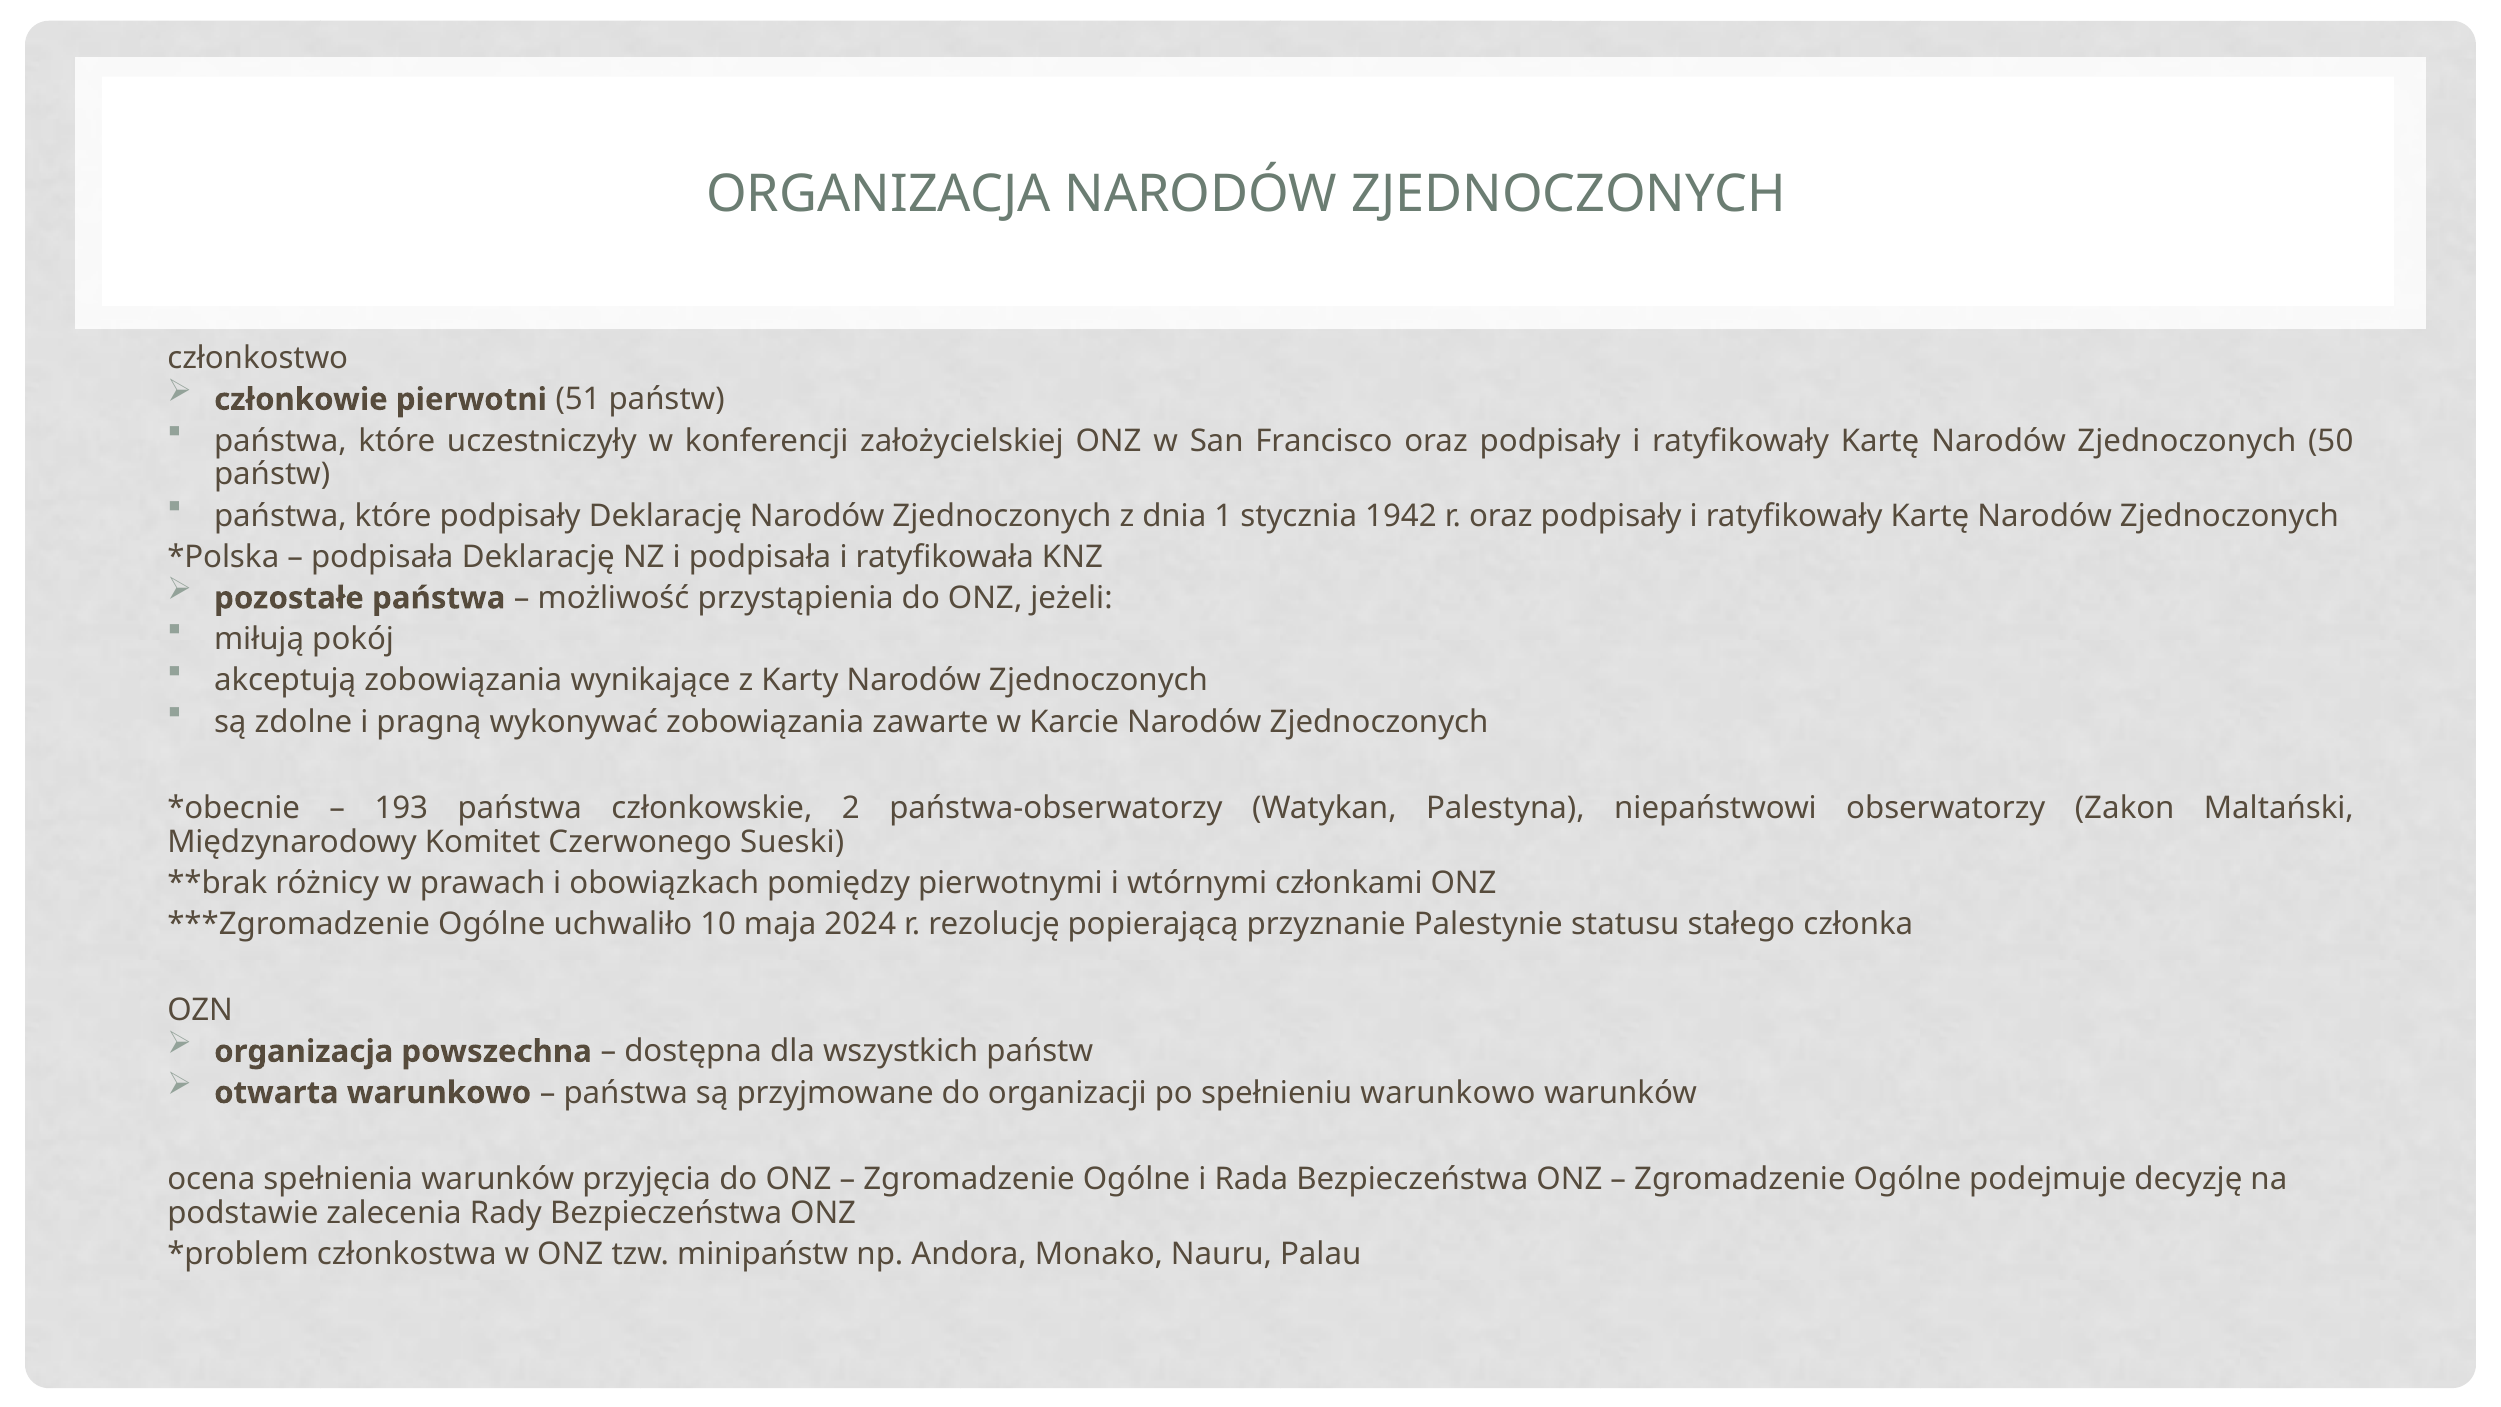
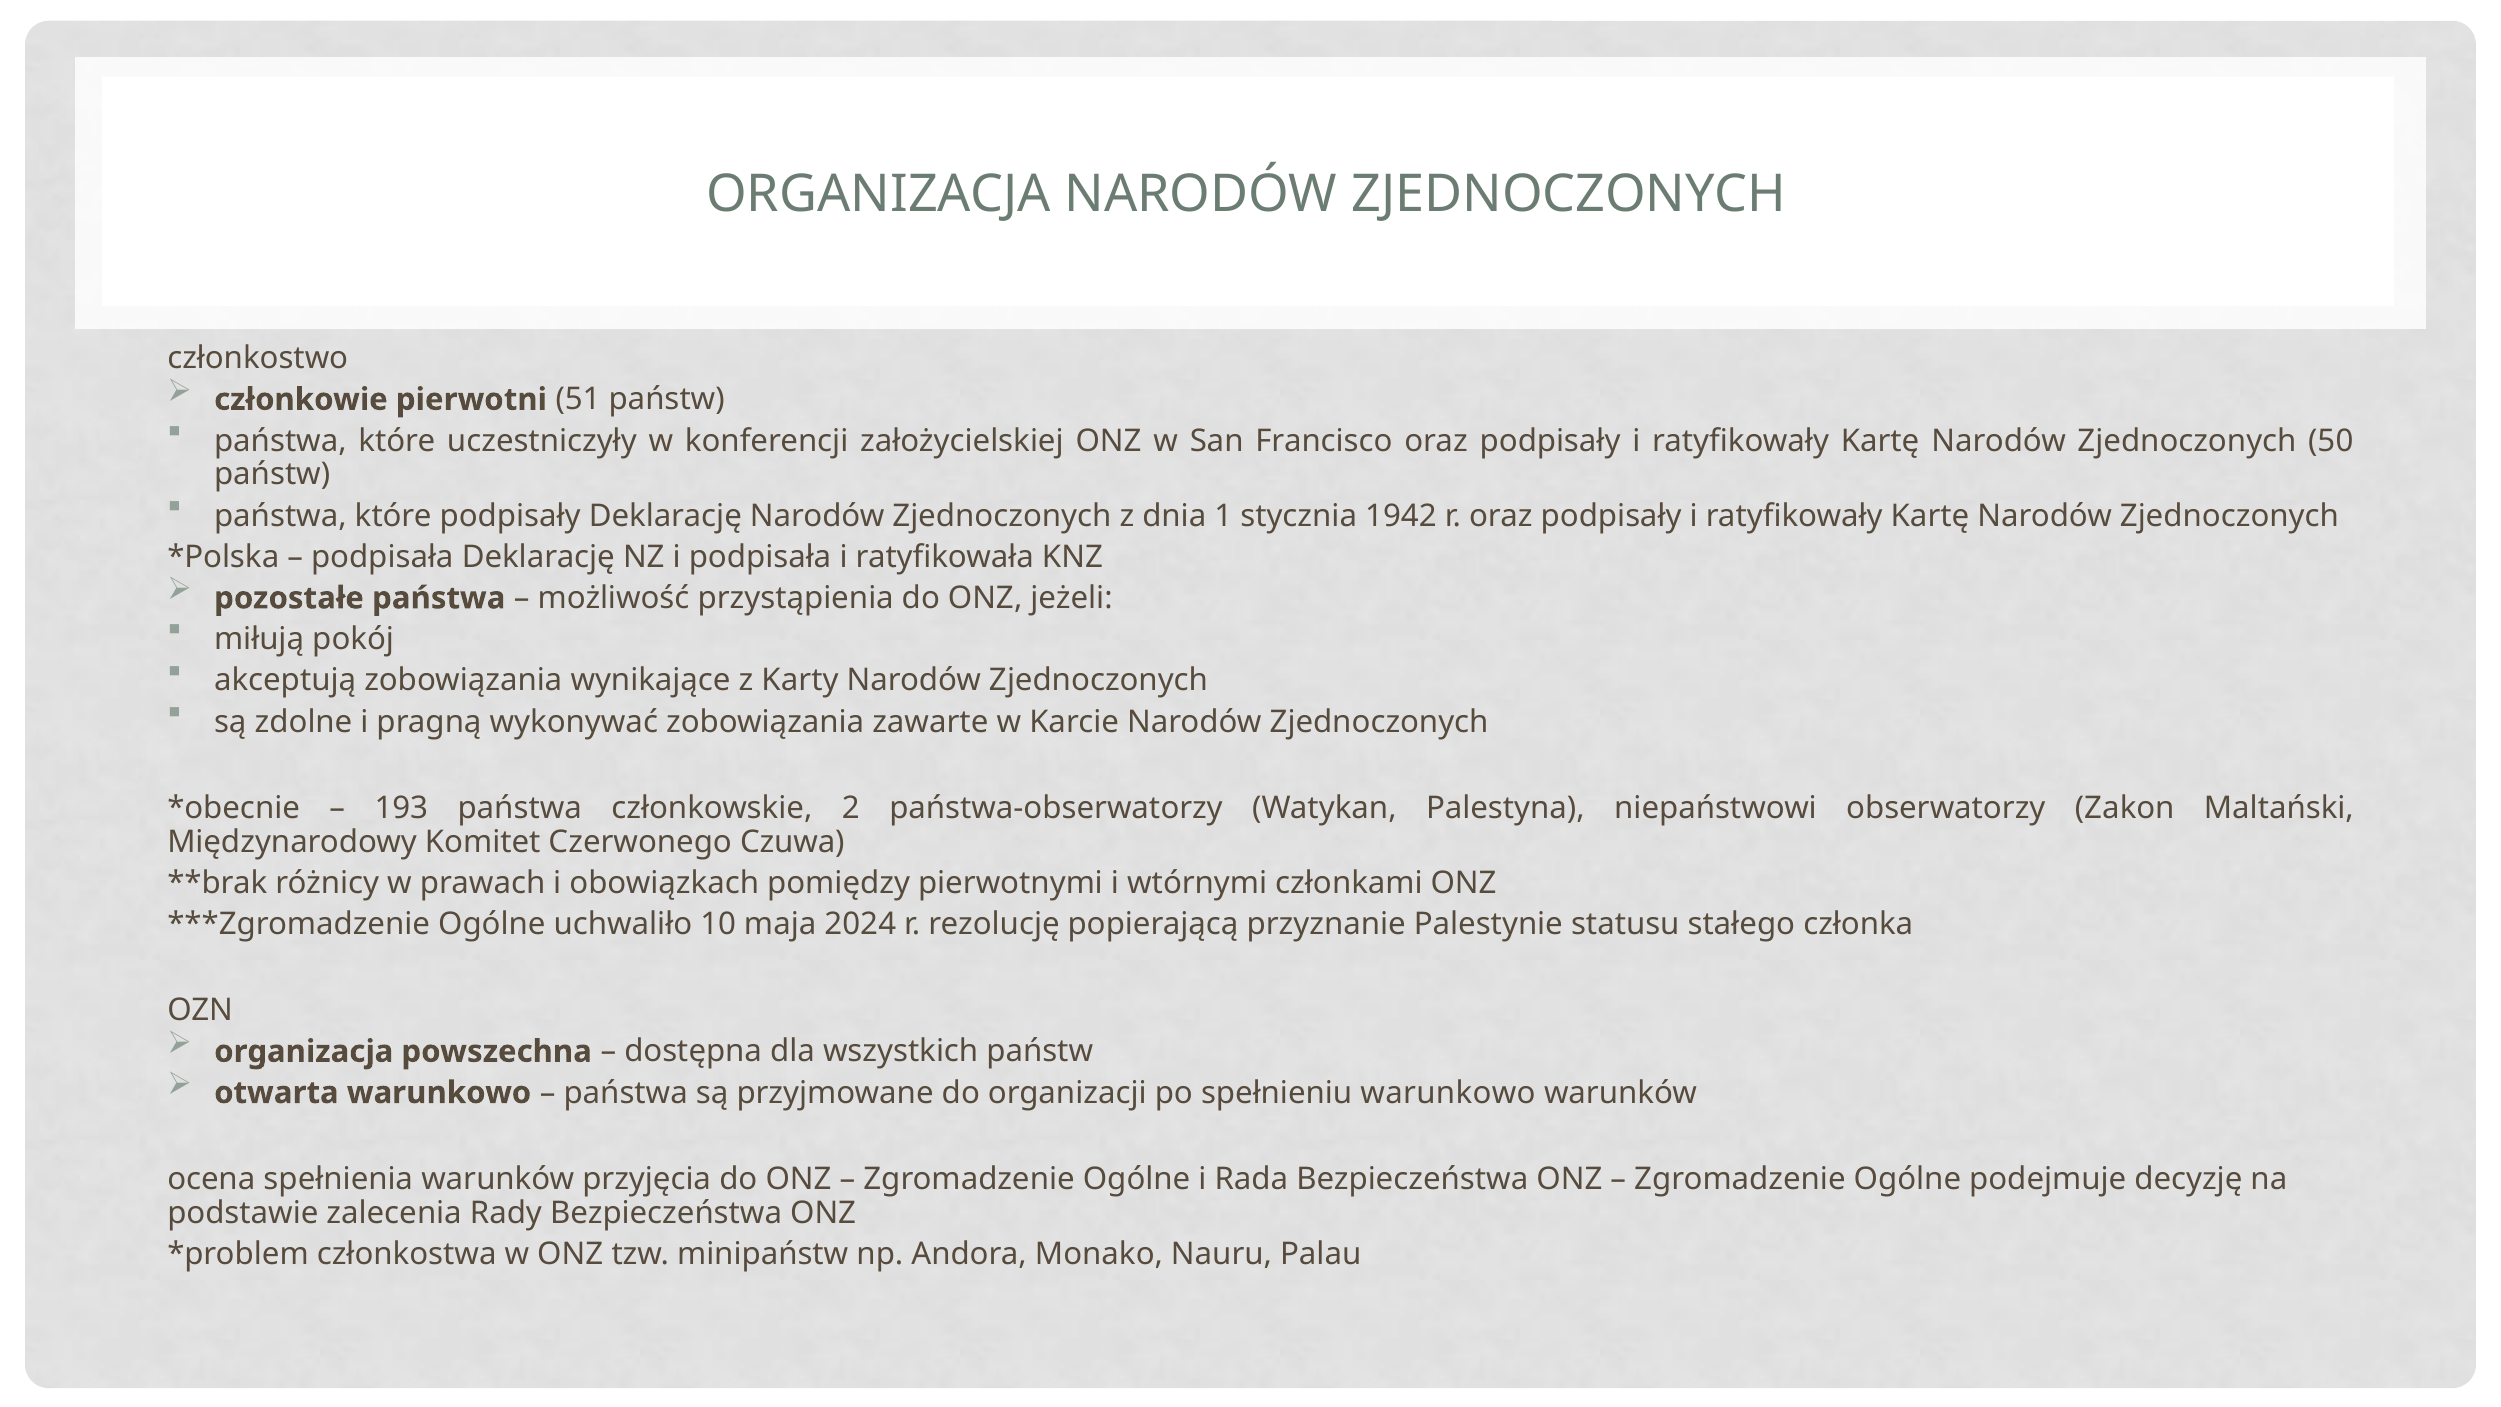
Sueski: Sueski -> Czuwa
